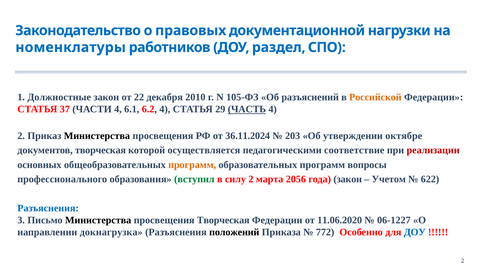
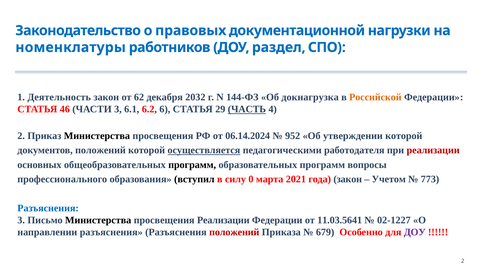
Должностные: Должностные -> Деятельность
22: 22 -> 62
2010: 2010 -> 2032
105-ФЗ: 105-ФЗ -> 144-ФЗ
разъяснений: разъяснений -> докнагрузка
37: 37 -> 46
ЧАСТИ 4: 4 -> 3
6.2 4: 4 -> 6
36.11.2024: 36.11.2024 -> 06.14.2024
203: 203 -> 952
утверждении октябре: октябре -> которой
документов творческая: творческая -> положений
осуществляется underline: none -> present
соответствие: соответствие -> работодателя
программ at (192, 165) colour: orange -> black
вступил colour: green -> black
силу 2: 2 -> 0
2056: 2056 -> 2021
622: 622 -> 773
просвещения Творческая: Творческая -> Реализации
11.06.2020: 11.06.2020 -> 11.03.5641
06-1227: 06-1227 -> 02-1227
направлении докнагрузка: докнагрузка -> разъяснения
положений at (234, 232) colour: black -> red
772: 772 -> 679
ДОУ at (415, 232) colour: blue -> purple
